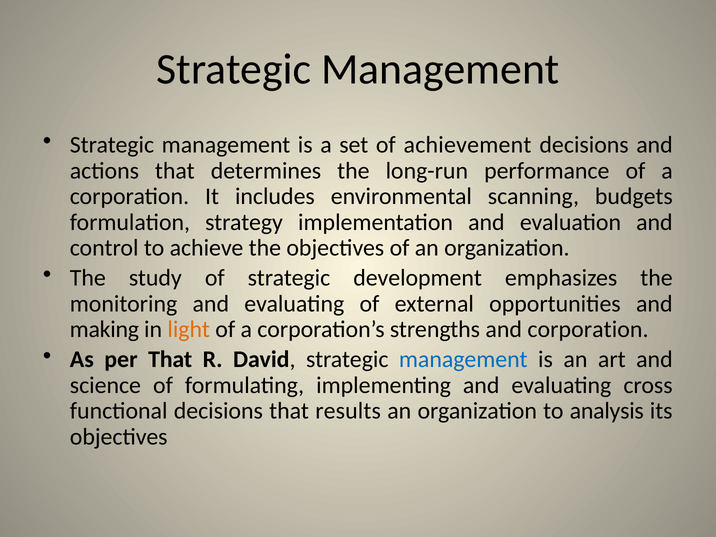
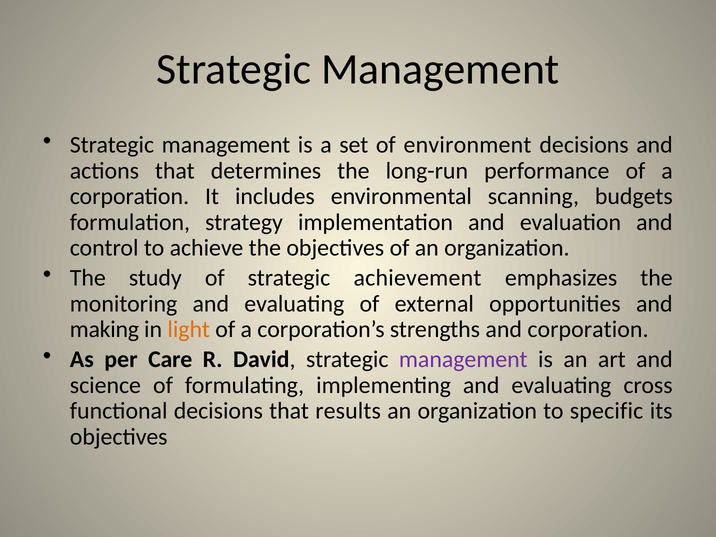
achievement: achievement -> environment
development: development -> achievement
per That: That -> Care
management at (463, 360) colour: blue -> purple
analysis: analysis -> specific
